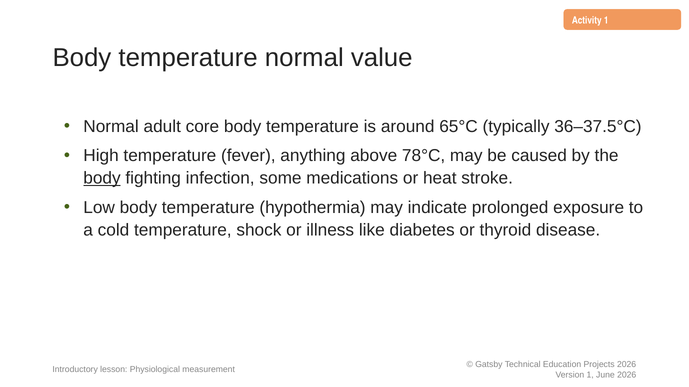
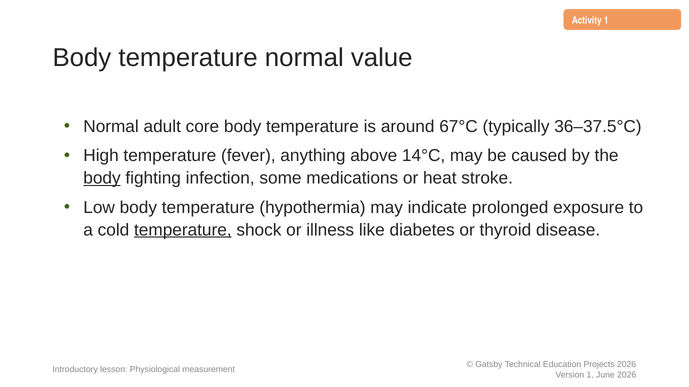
65°C: 65°C -> 67°C
78°C: 78°C -> 14°C
temperature at (183, 230) underline: none -> present
